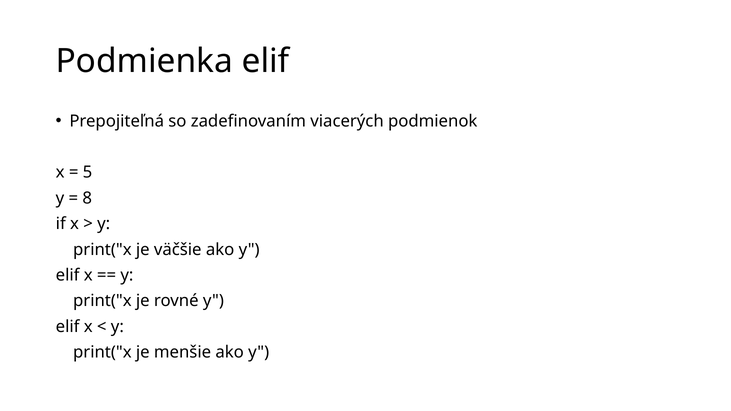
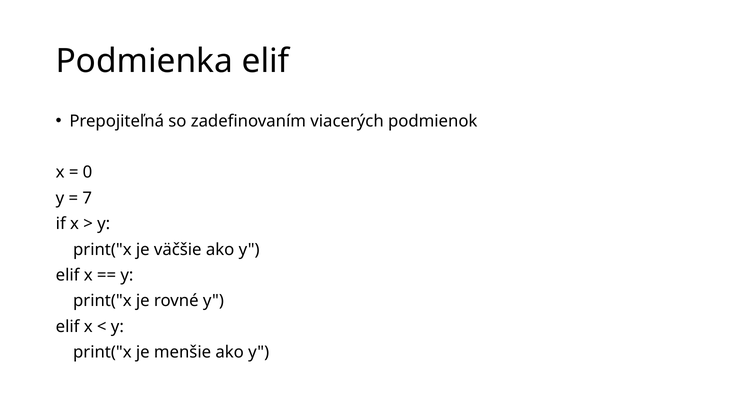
5: 5 -> 0
8: 8 -> 7
